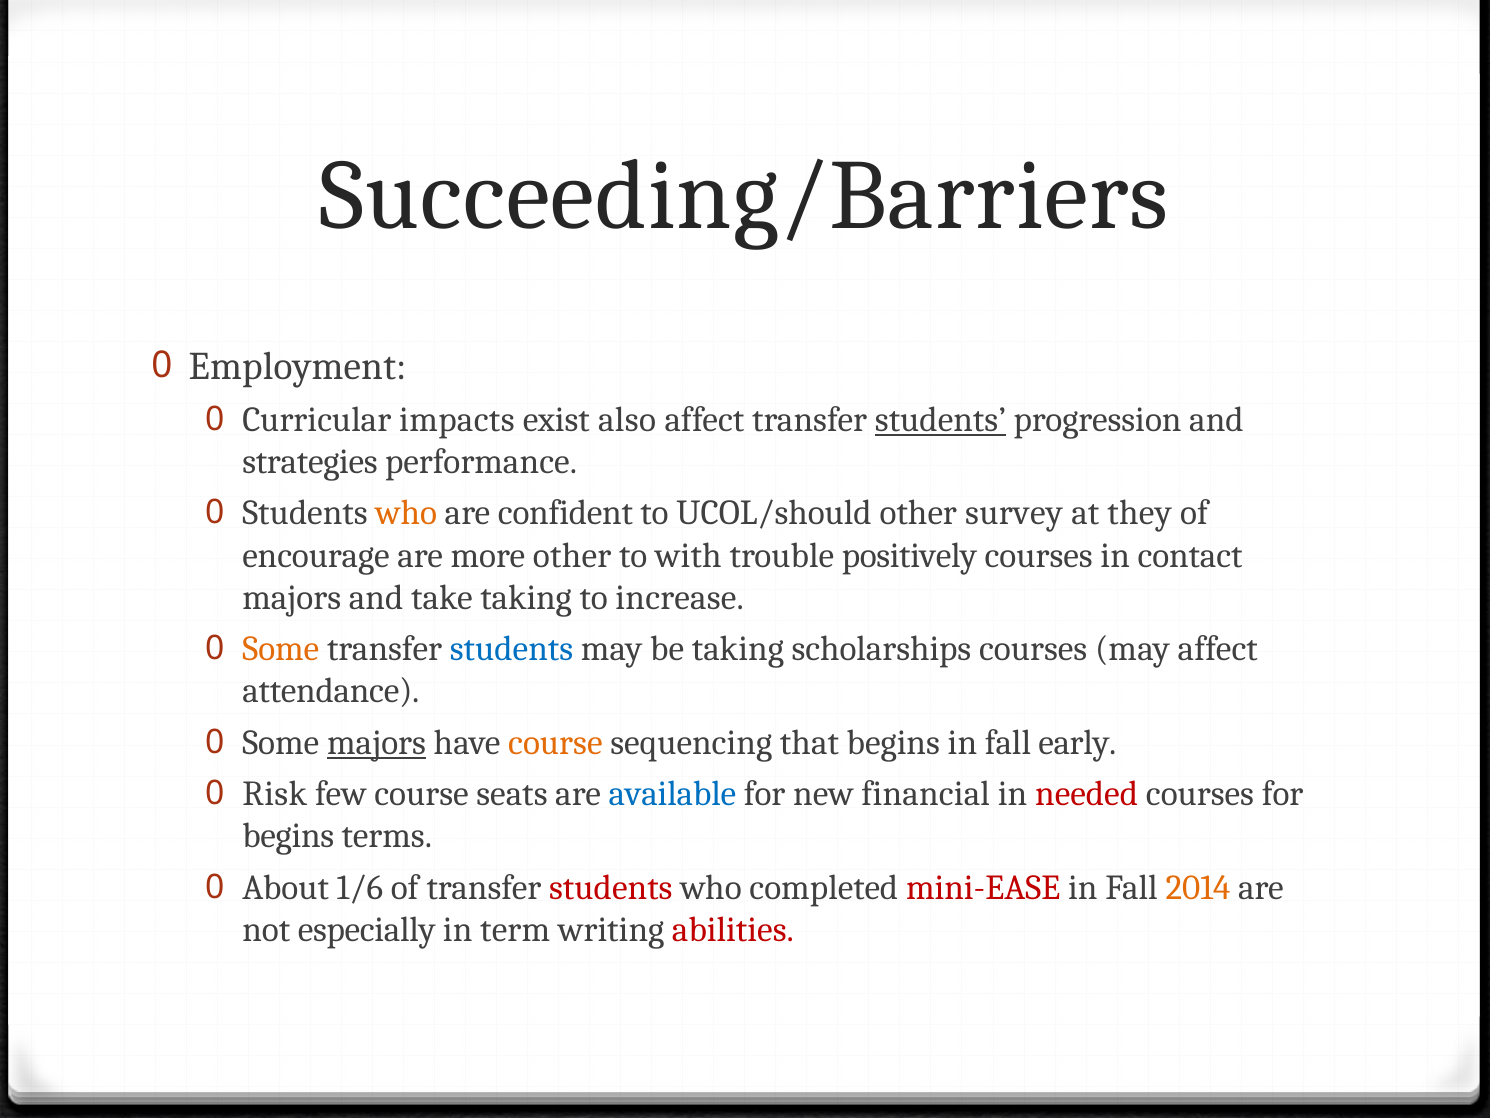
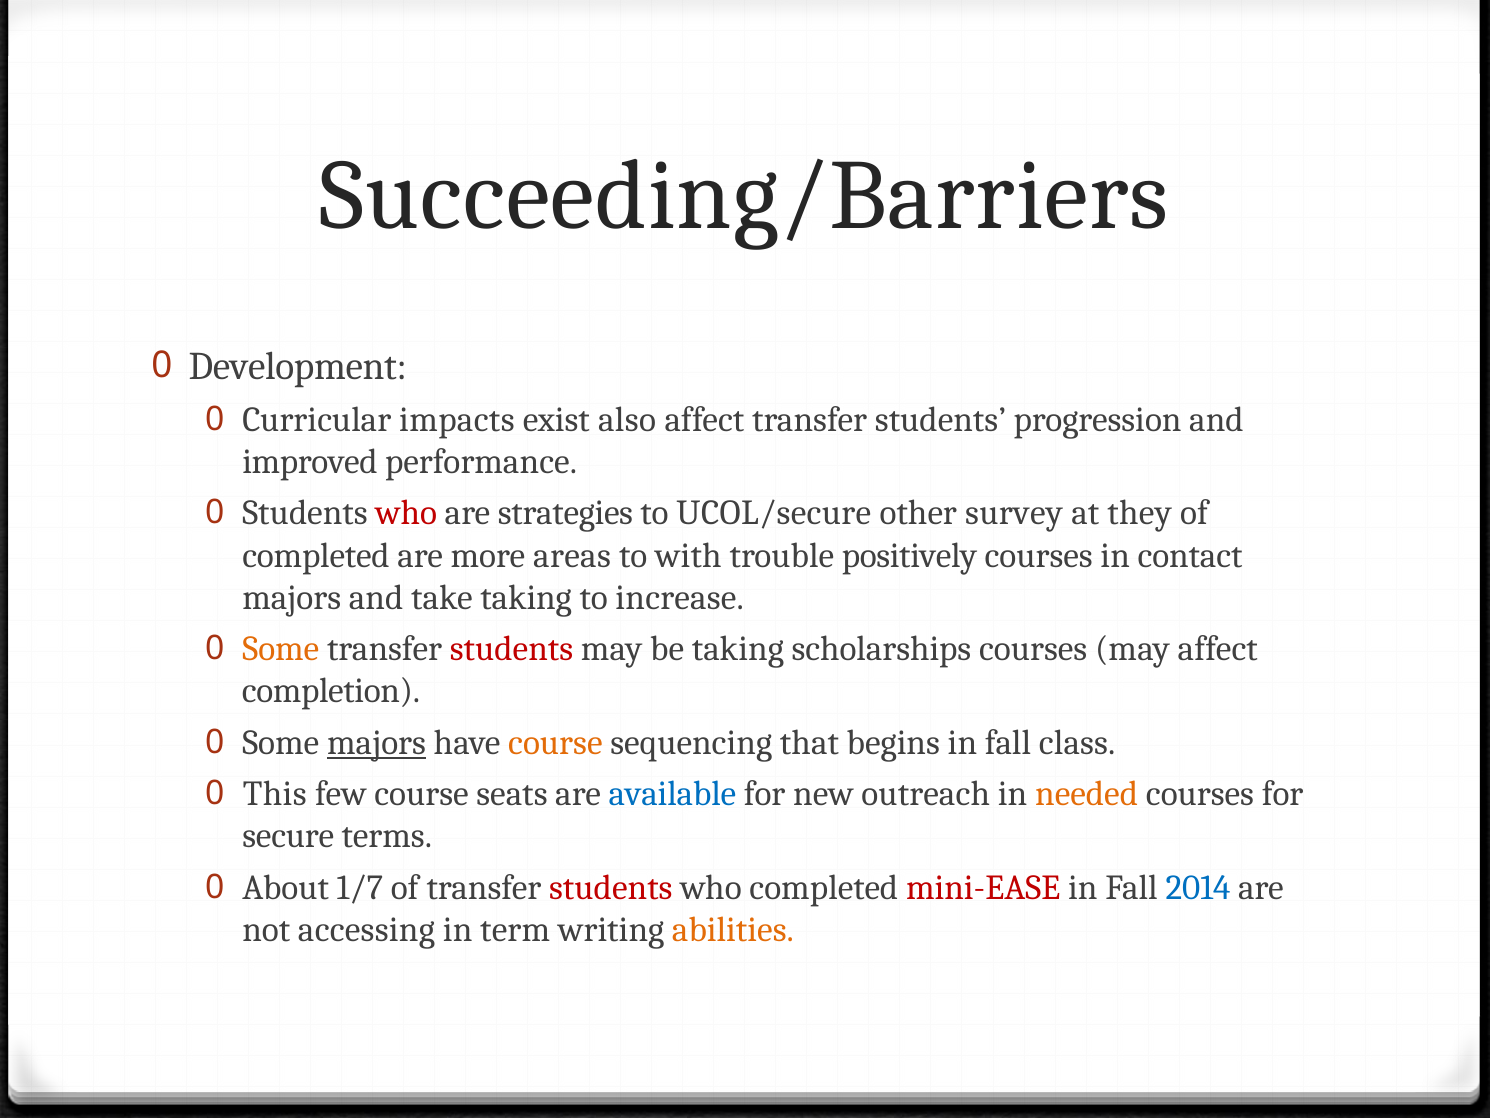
Employment: Employment -> Development
students at (941, 419) underline: present -> none
strategies: strategies -> improved
who at (406, 513) colour: orange -> red
confident: confident -> strategies
UCOL/should: UCOL/should -> UCOL/secure
encourage at (316, 555): encourage -> completed
more other: other -> areas
students at (512, 649) colour: blue -> red
attendance: attendance -> completion
early: early -> class
Risk: Risk -> This
financial: financial -> outreach
needed colour: red -> orange
begins at (288, 836): begins -> secure
1/6: 1/6 -> 1/7
2014 colour: orange -> blue
especially: especially -> accessing
abilities colour: red -> orange
